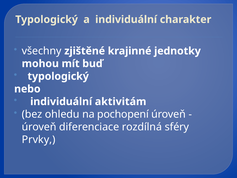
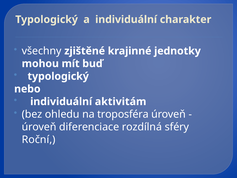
pochopení: pochopení -> troposféra
Prvky: Prvky -> Roční
